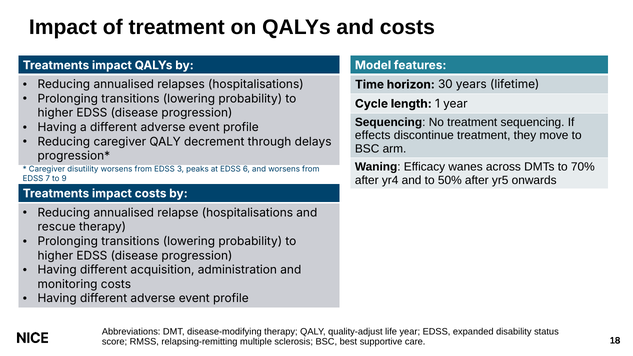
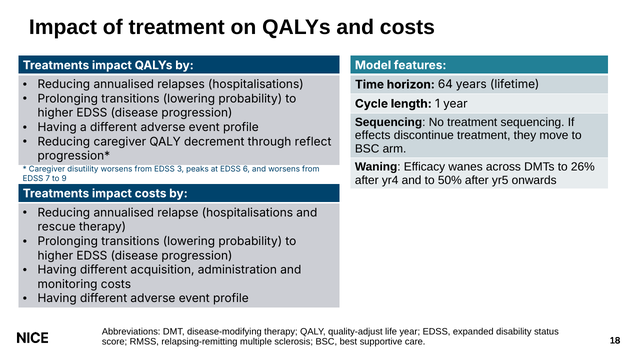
30: 30 -> 64
delays: delays -> reflect
70%: 70% -> 26%
